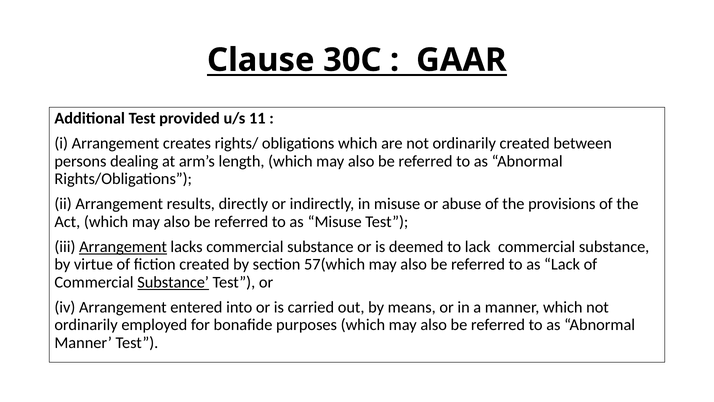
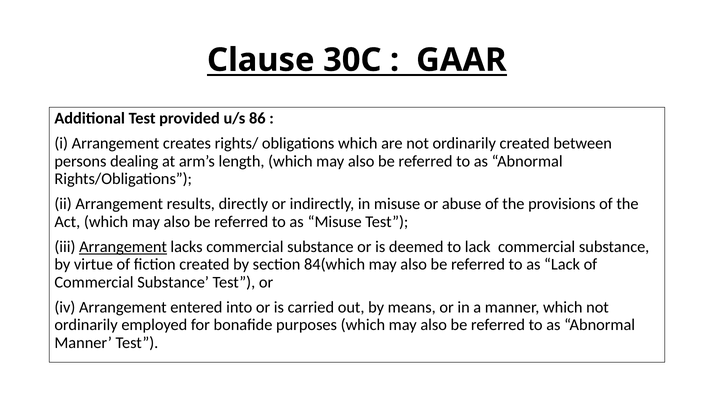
11: 11 -> 86
57(which: 57(which -> 84(which
Substance at (173, 282) underline: present -> none
